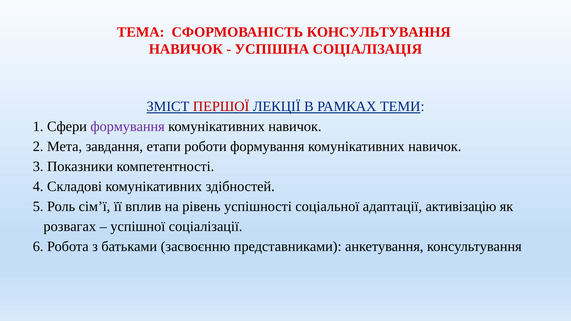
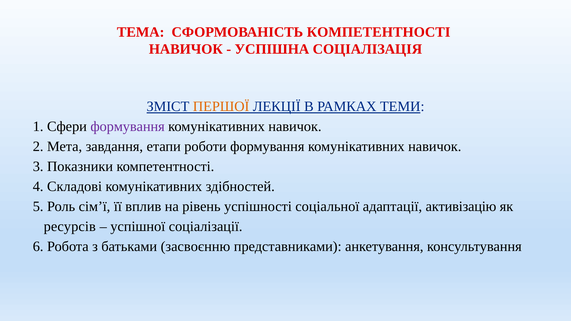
СФОРМОВАНІСТЬ КОНСУЛЬТУВАННЯ: КОНСУЛЬТУВАННЯ -> КОМПЕТЕНТНОСТІ
ПЕРШОЇ colour: red -> orange
розвагах: розвагах -> ресурсів
